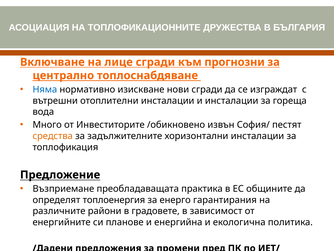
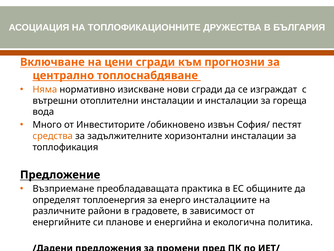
лице: лице -> цени
Няма colour: blue -> orange
гарантирания: гарантирания -> инсталациите
